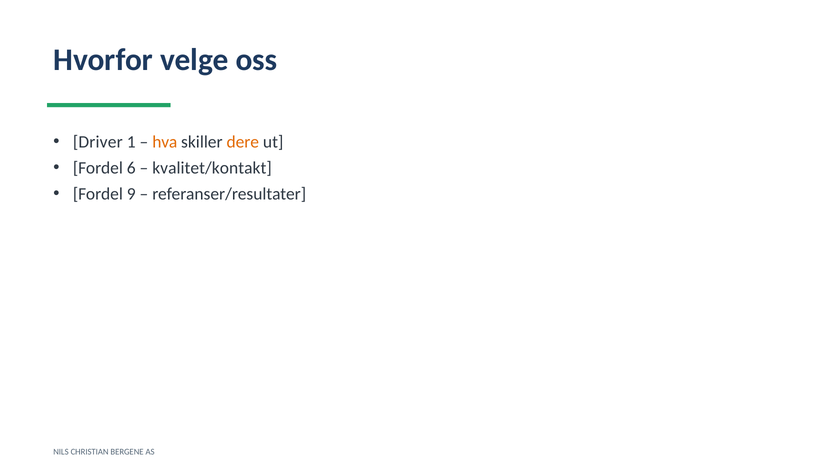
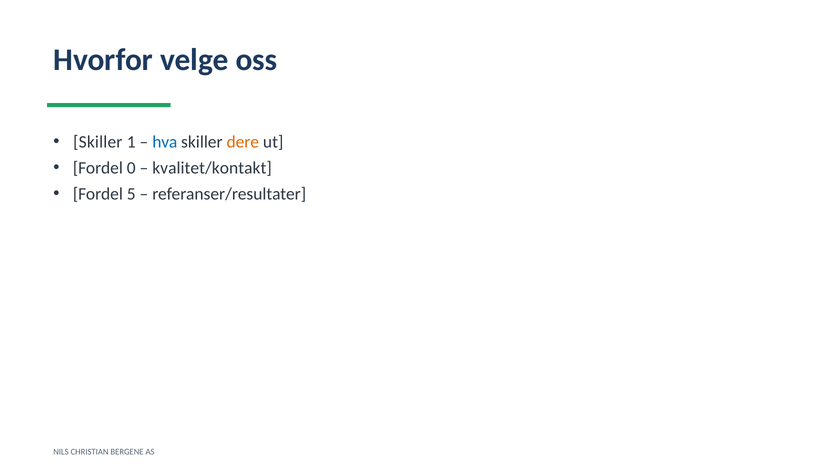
Driver at (98, 142): Driver -> Skiller
hva colour: orange -> blue
6: 6 -> 0
9: 9 -> 5
